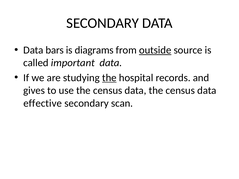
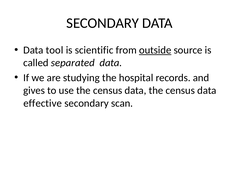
bars: bars -> tool
diagrams: diagrams -> scientific
important: important -> separated
the at (109, 78) underline: present -> none
